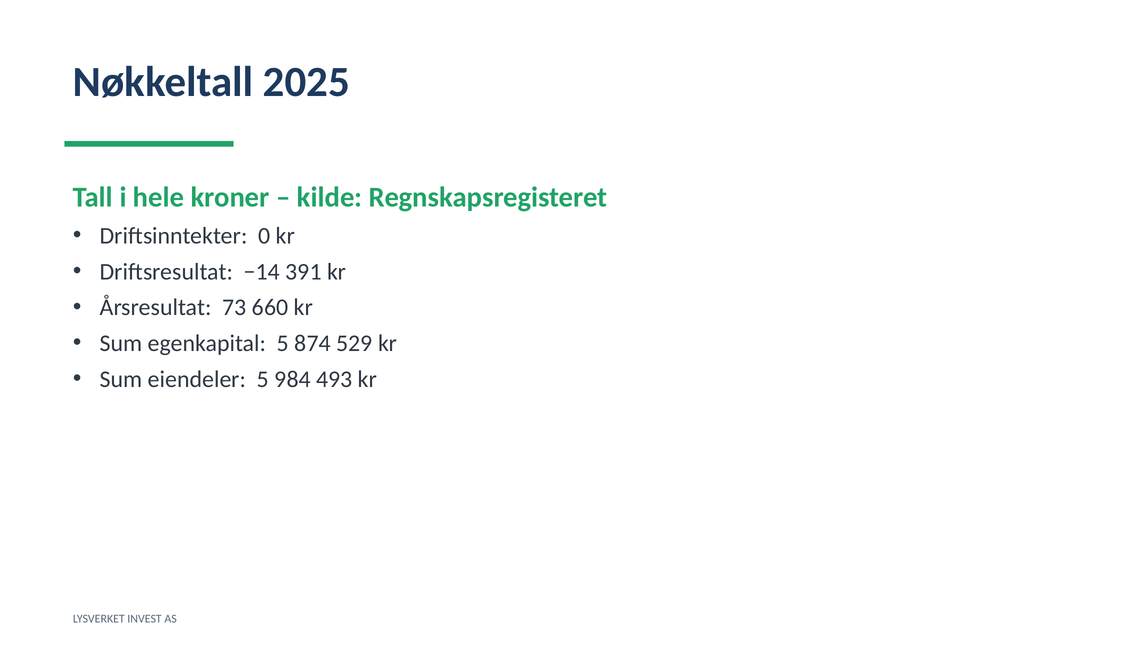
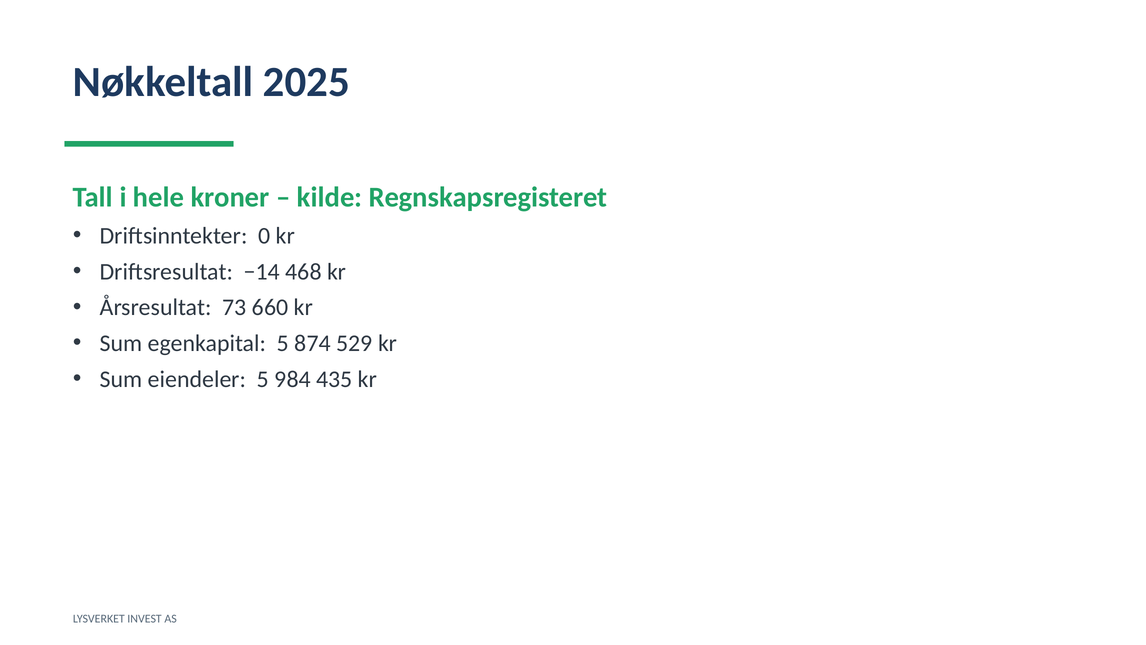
391: 391 -> 468
493: 493 -> 435
